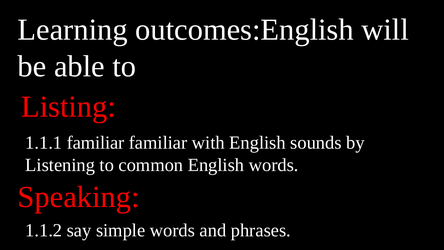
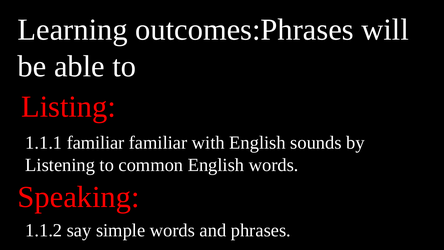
outcomes:English: outcomes:English -> outcomes:Phrases
